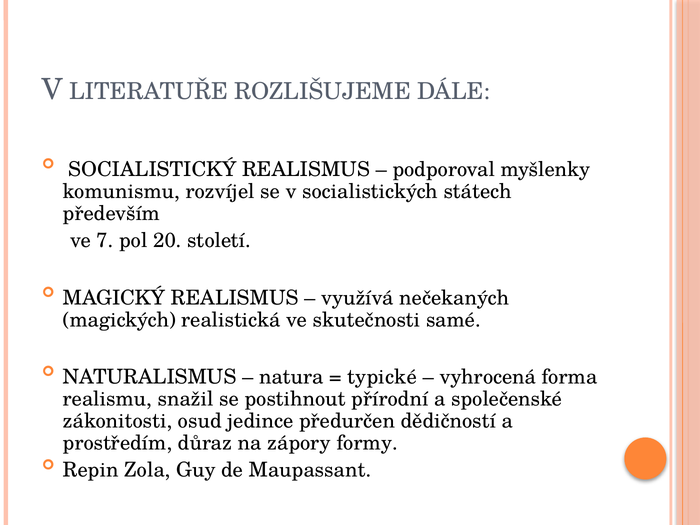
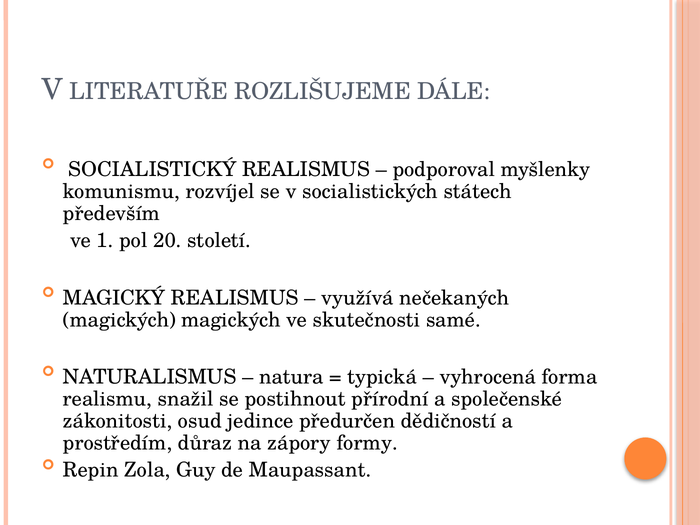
7: 7 -> 1
magických realistická: realistická -> magických
typické: typické -> typická
